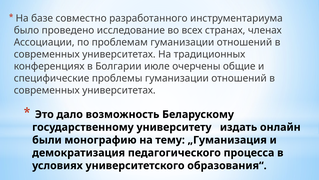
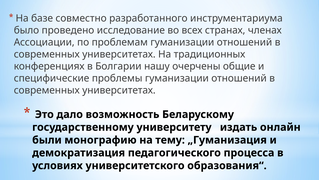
июле: июле -> нашу
